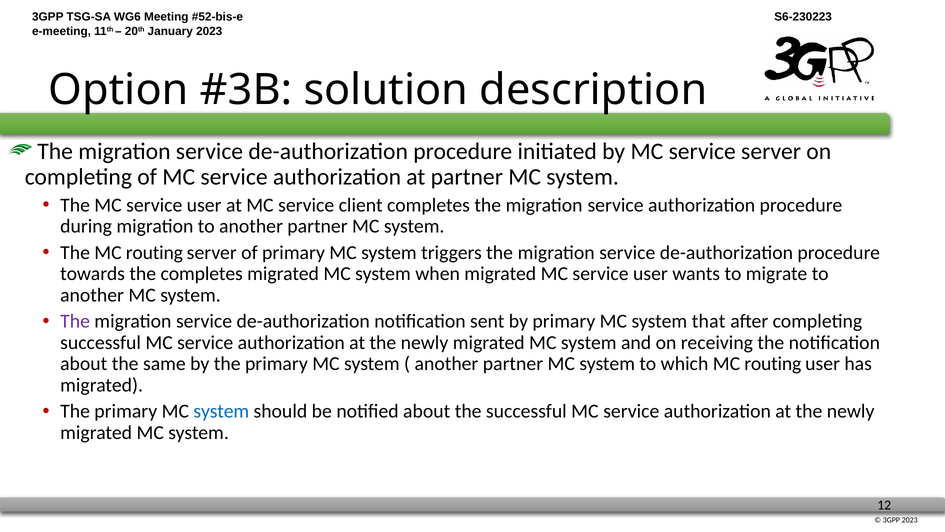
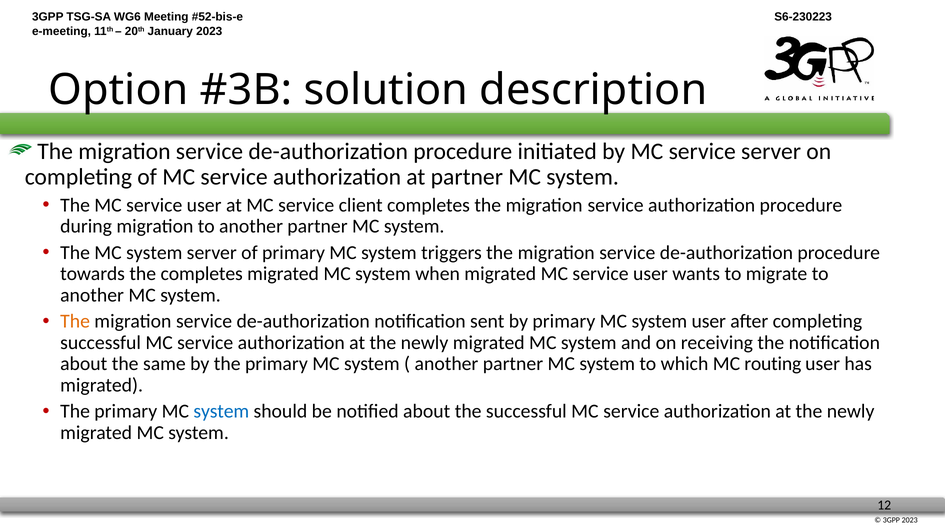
The MC routing: routing -> system
The at (75, 321) colour: purple -> orange
system that: that -> user
